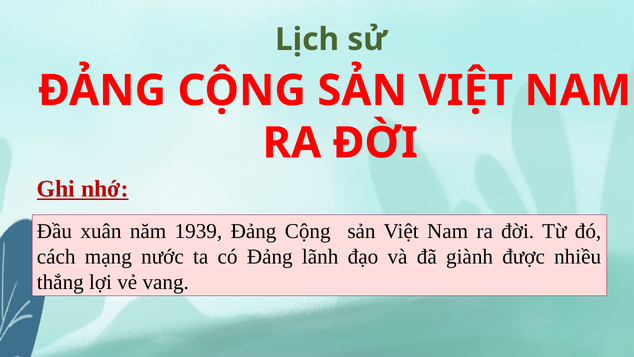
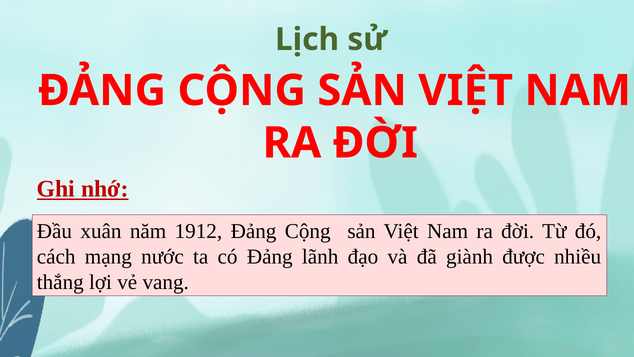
1939: 1939 -> 1912
